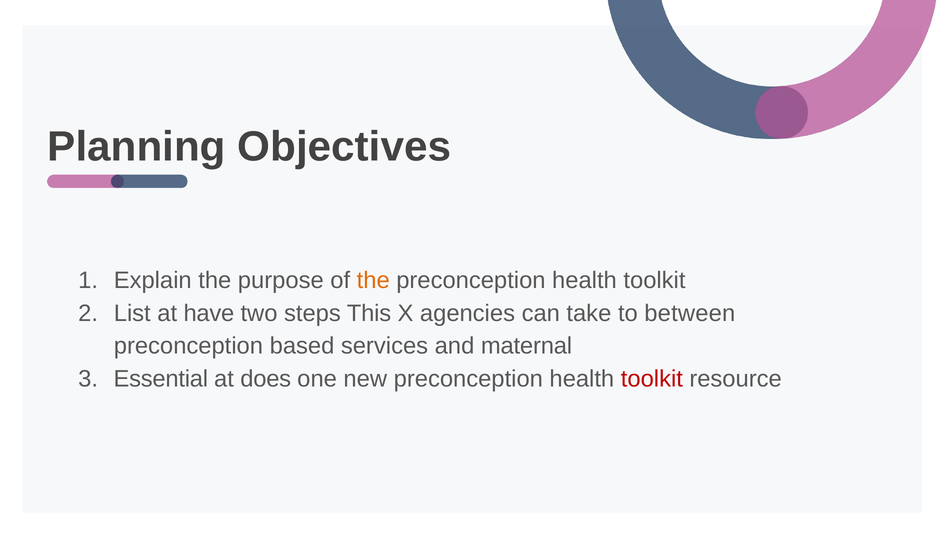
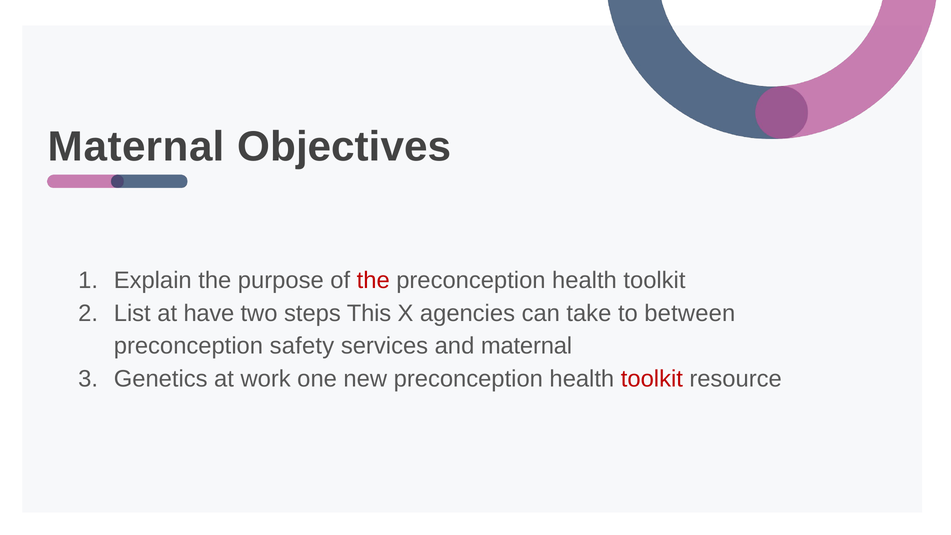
Planning at (137, 147): Planning -> Maternal
the at (373, 280) colour: orange -> red
based: based -> safety
Essential: Essential -> Genetics
does: does -> work
